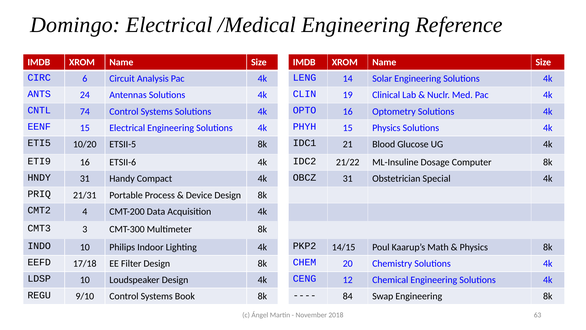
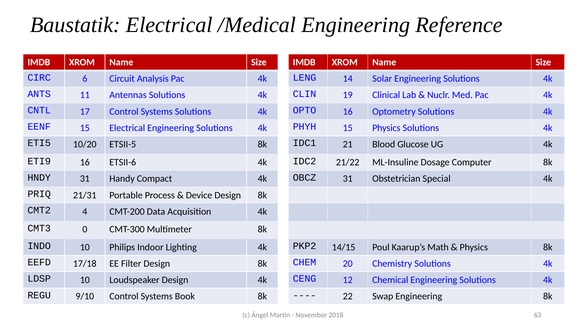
Domingo: Domingo -> Baustatik
24: 24 -> 11
74: 74 -> 17
3: 3 -> 0
84: 84 -> 22
